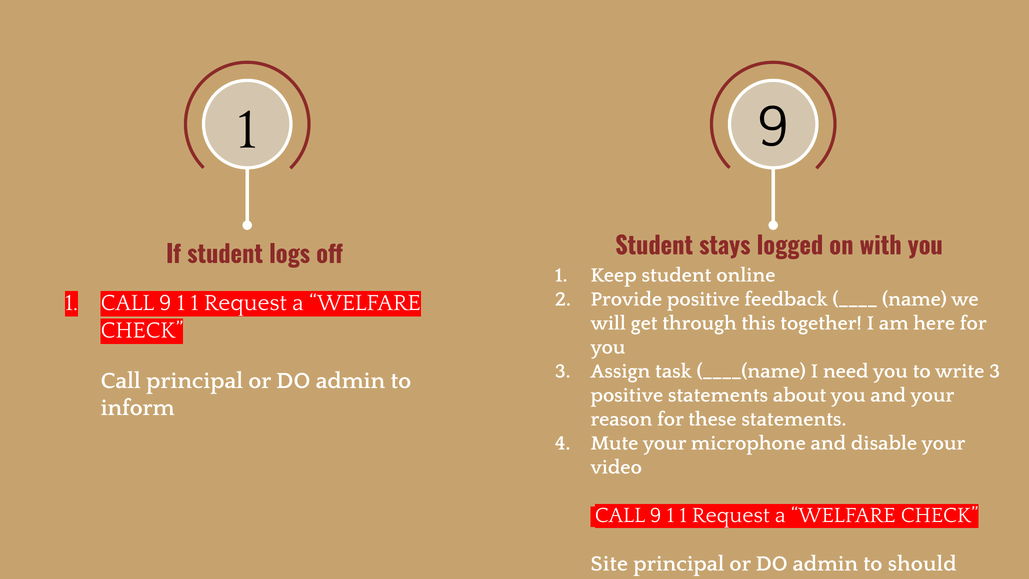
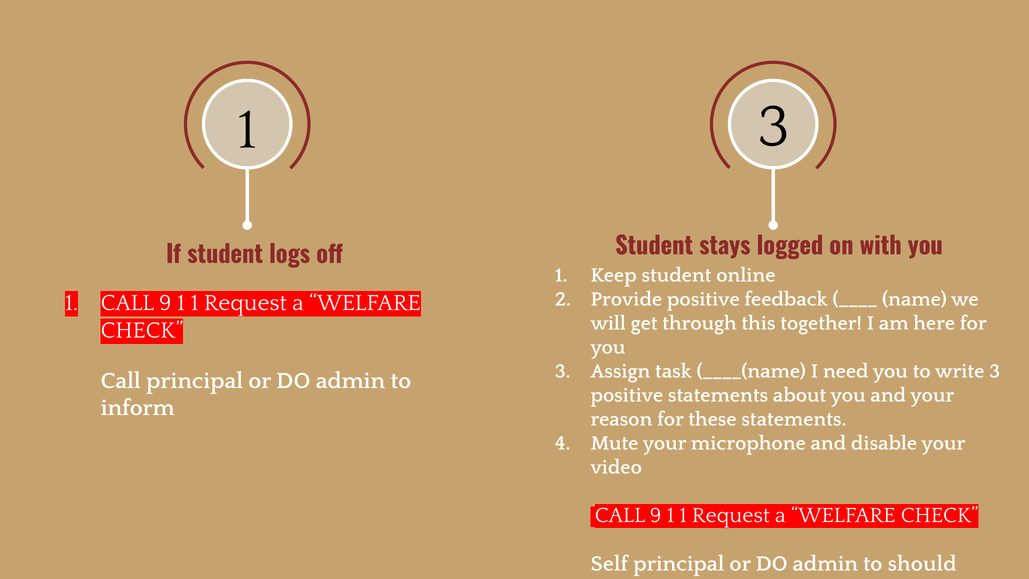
1 9: 9 -> 3
Site: Site -> Self
